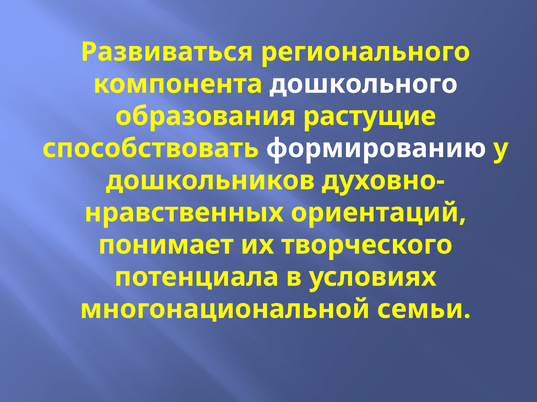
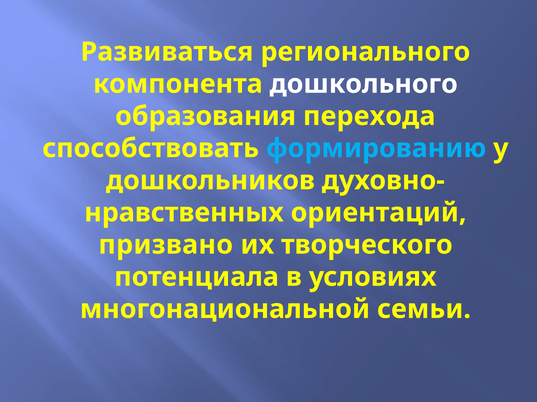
растущие: растущие -> перехода
формированию colour: white -> light blue
понимает: понимает -> призвано
